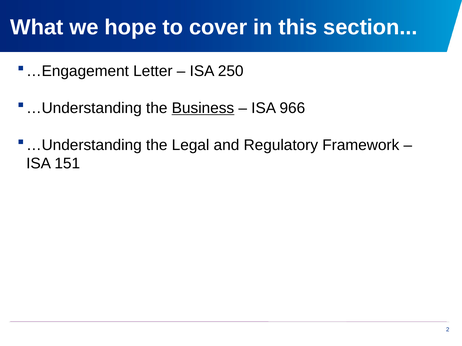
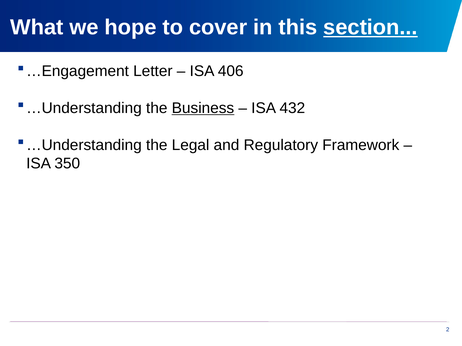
section underline: none -> present
250: 250 -> 406
966: 966 -> 432
151: 151 -> 350
